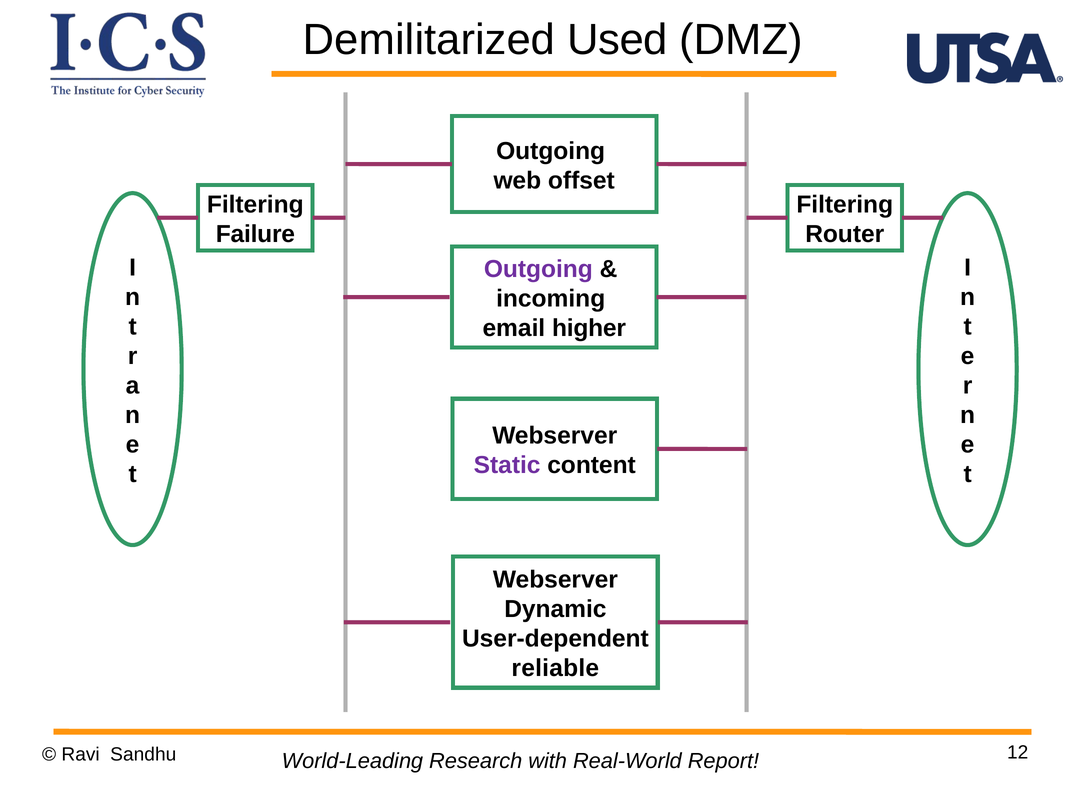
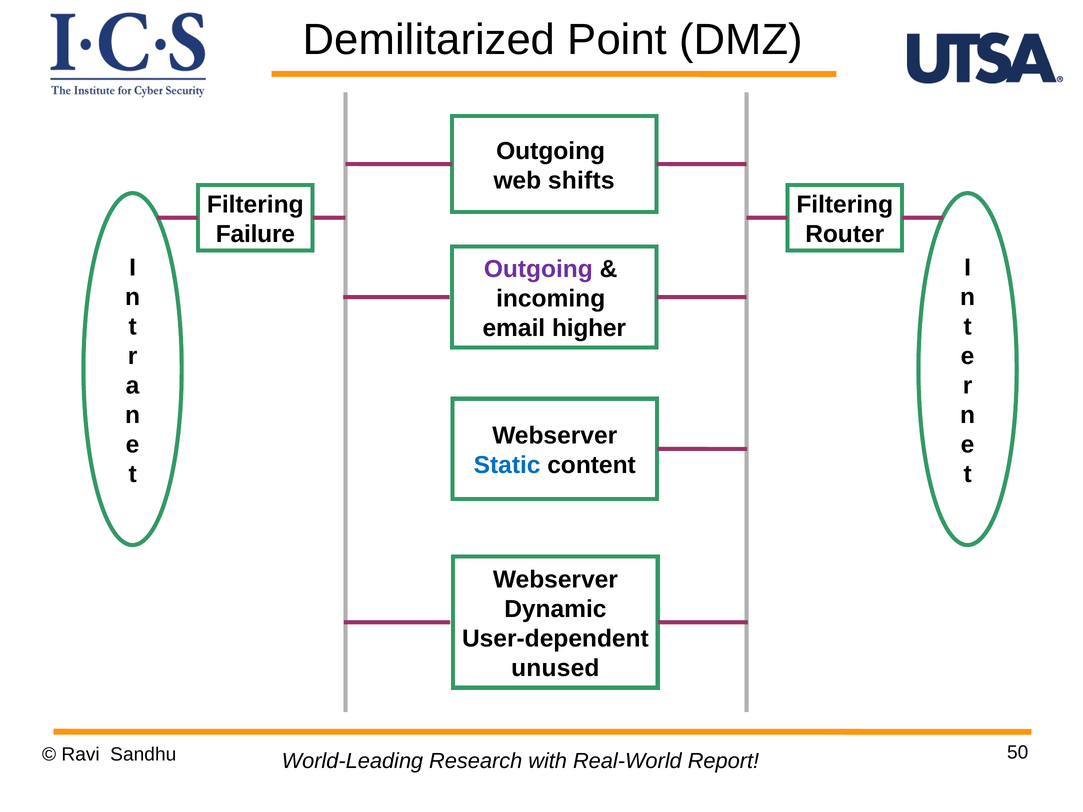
Used: Used -> Point
offset: offset -> shifts
Static colour: purple -> blue
reliable: reliable -> unused
12: 12 -> 50
